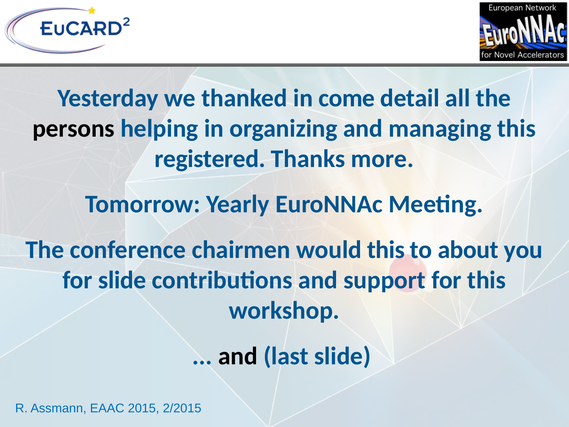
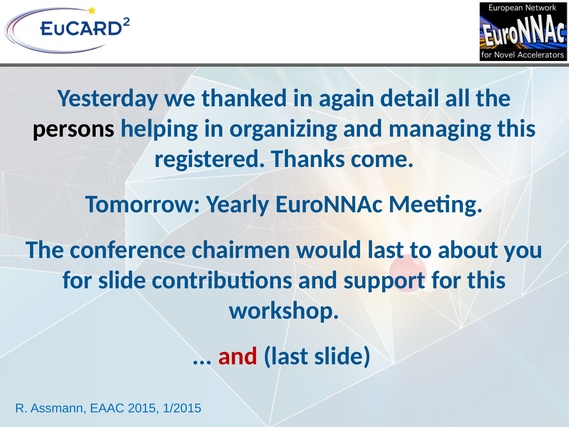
come: come -> again
more: more -> come
would this: this -> last
and at (238, 356) colour: black -> red
2/2015: 2/2015 -> 1/2015
